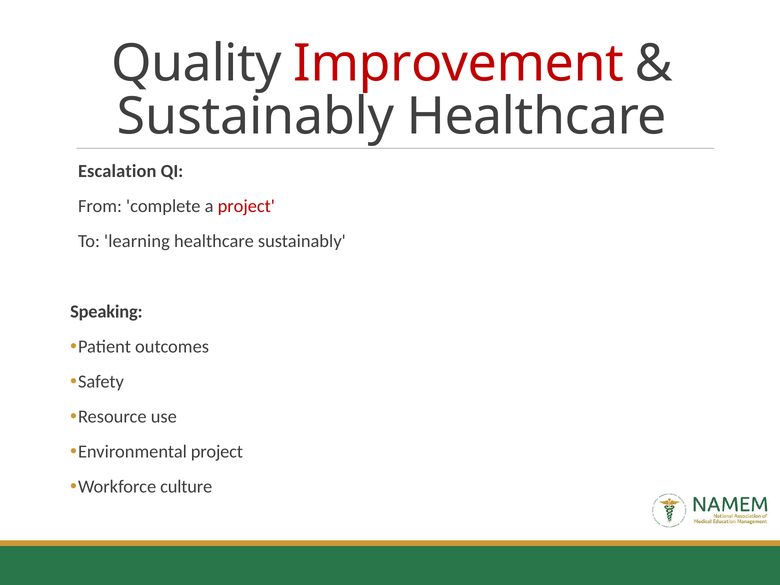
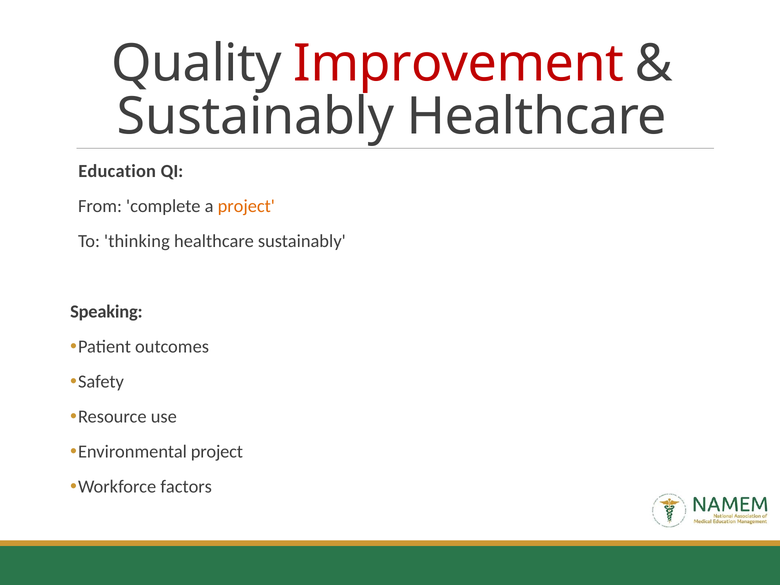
Escalation: Escalation -> Education
project at (246, 206) colour: red -> orange
learning: learning -> thinking
culture: culture -> factors
